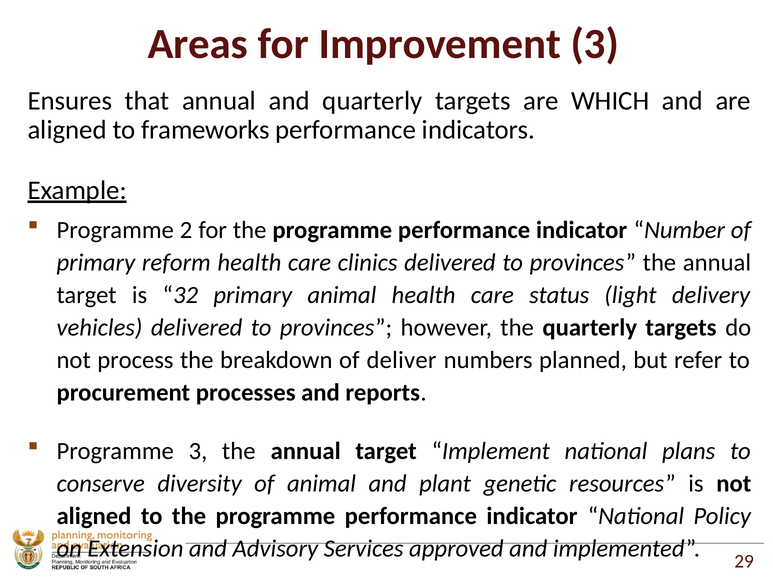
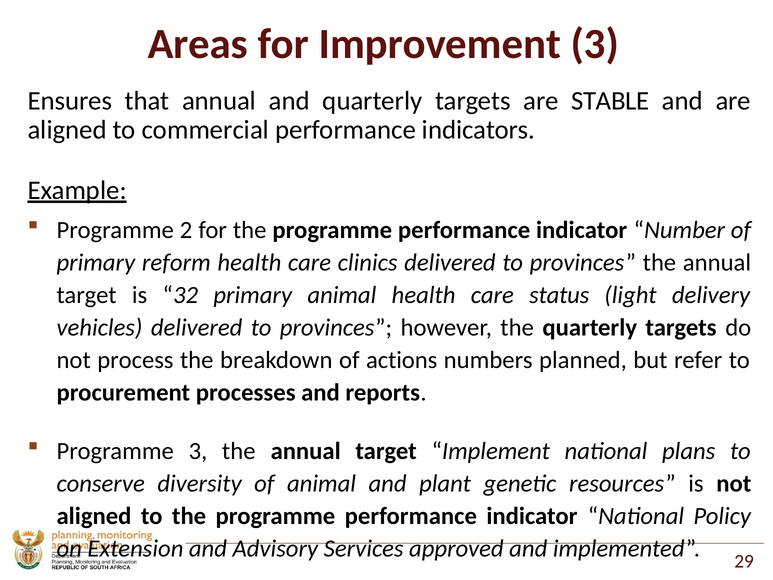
WHICH: WHICH -> STABLE
frameworks: frameworks -> commercial
deliver: deliver -> actions
